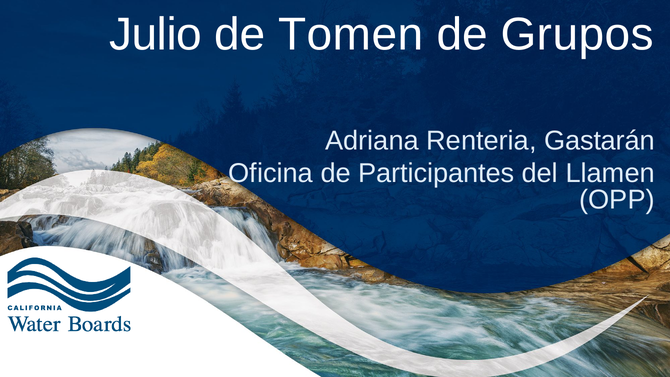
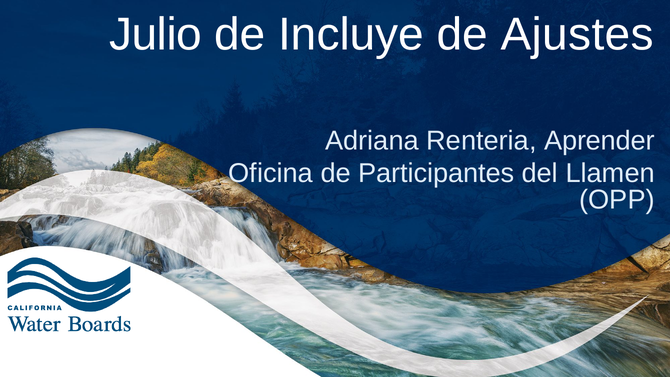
Tomen: Tomen -> Incluye
Grupos: Grupos -> Ajustes
Gastarán: Gastarán -> Aprender
